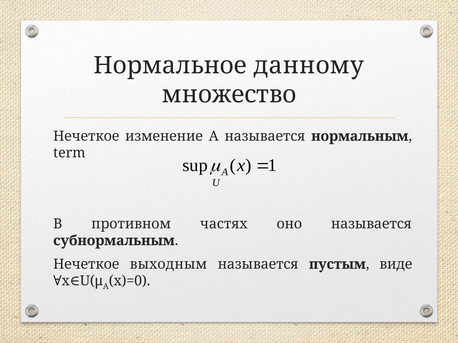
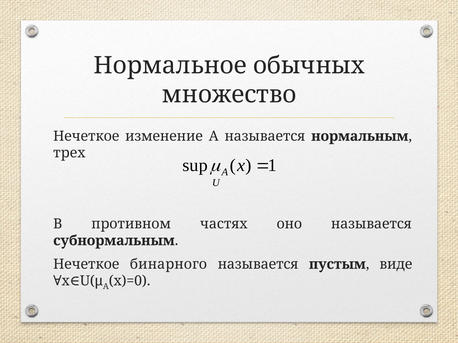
данному: данному -> обычных
term: term -> трех
выходным: выходным -> бинарного
